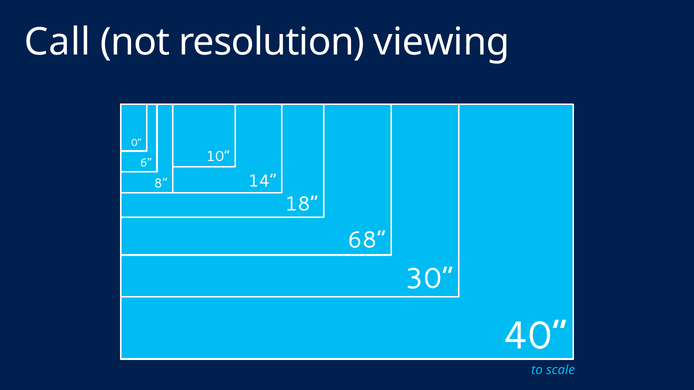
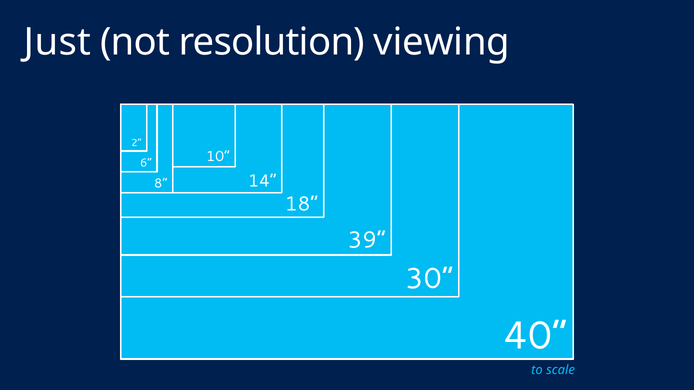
Call: Call -> Just
0: 0 -> 2
68: 68 -> 39
